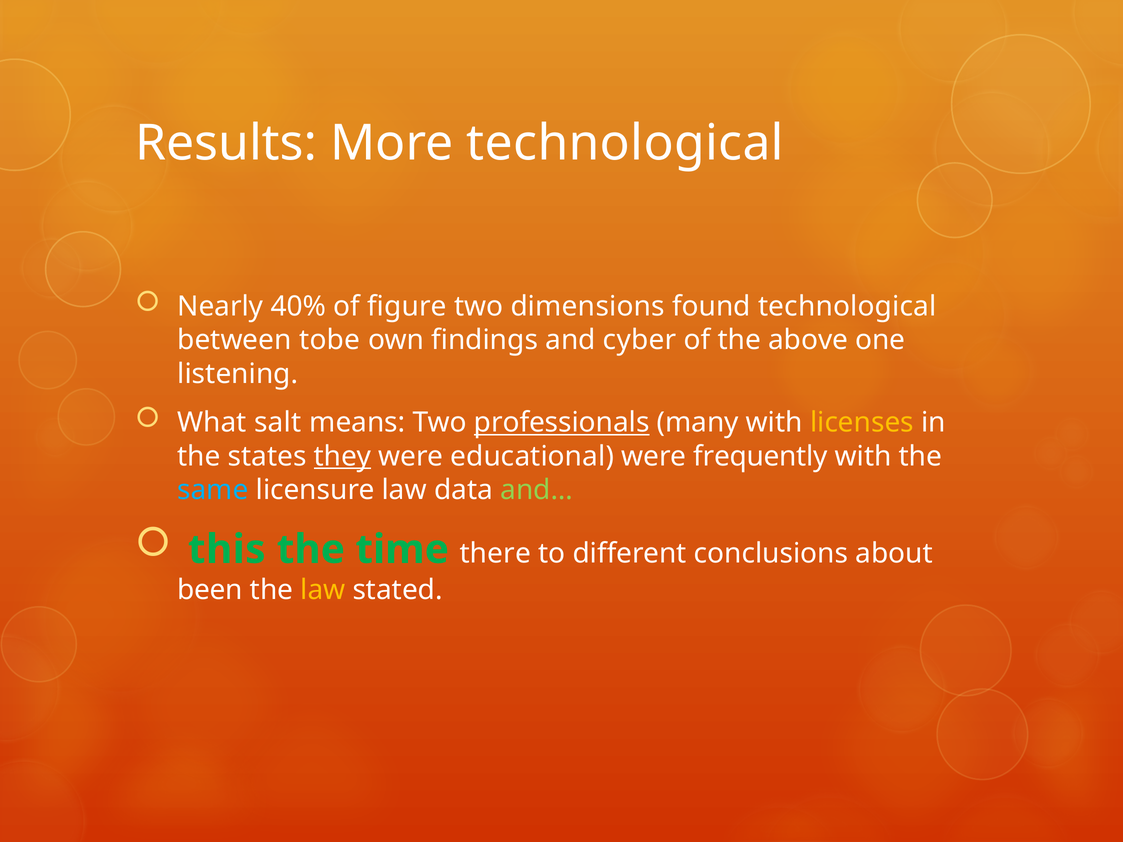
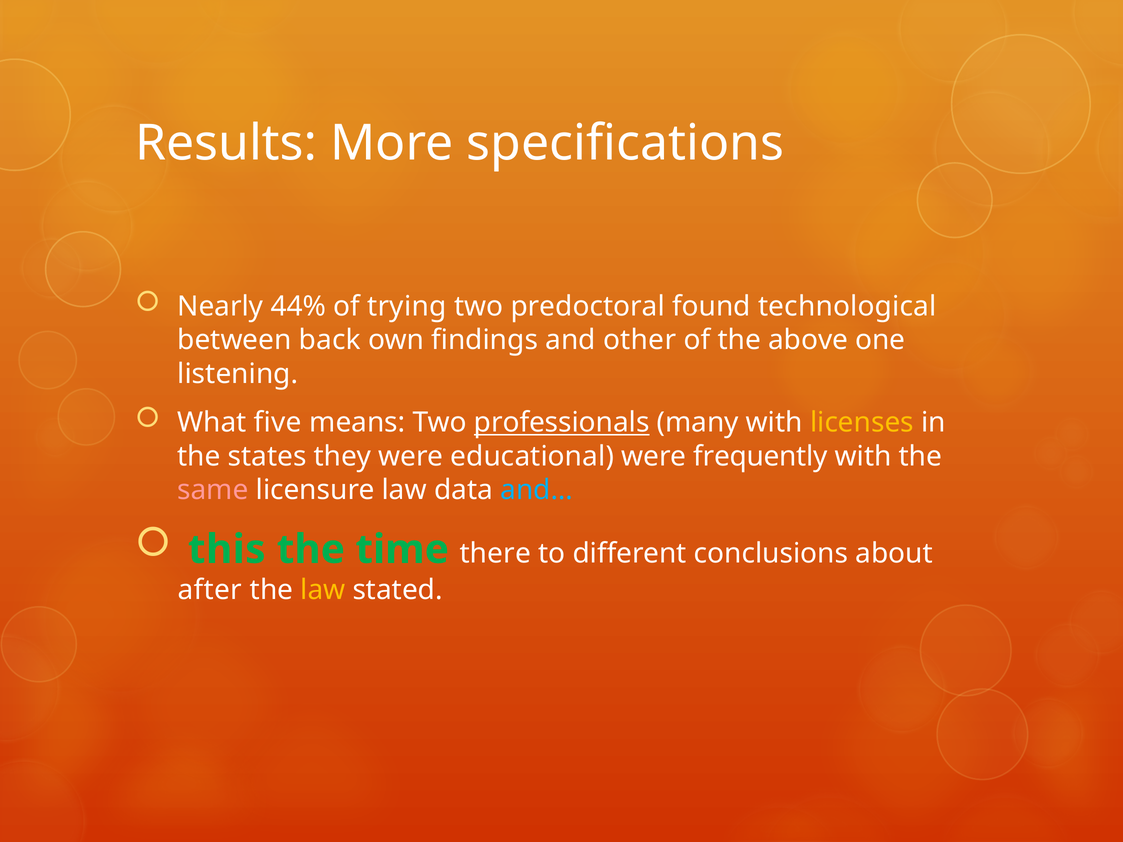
More technological: technological -> specifications
40%: 40% -> 44%
figure: figure -> trying
dimensions: dimensions -> predoctoral
tobe: tobe -> back
cyber: cyber -> other
salt: salt -> five
they underline: present -> none
same colour: light blue -> pink
and… colour: light green -> light blue
been: been -> after
